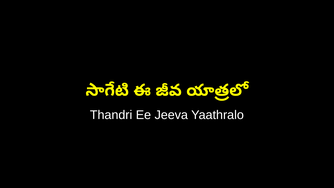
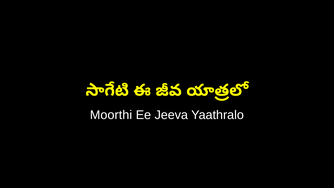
Thandri: Thandri -> Moorthi
